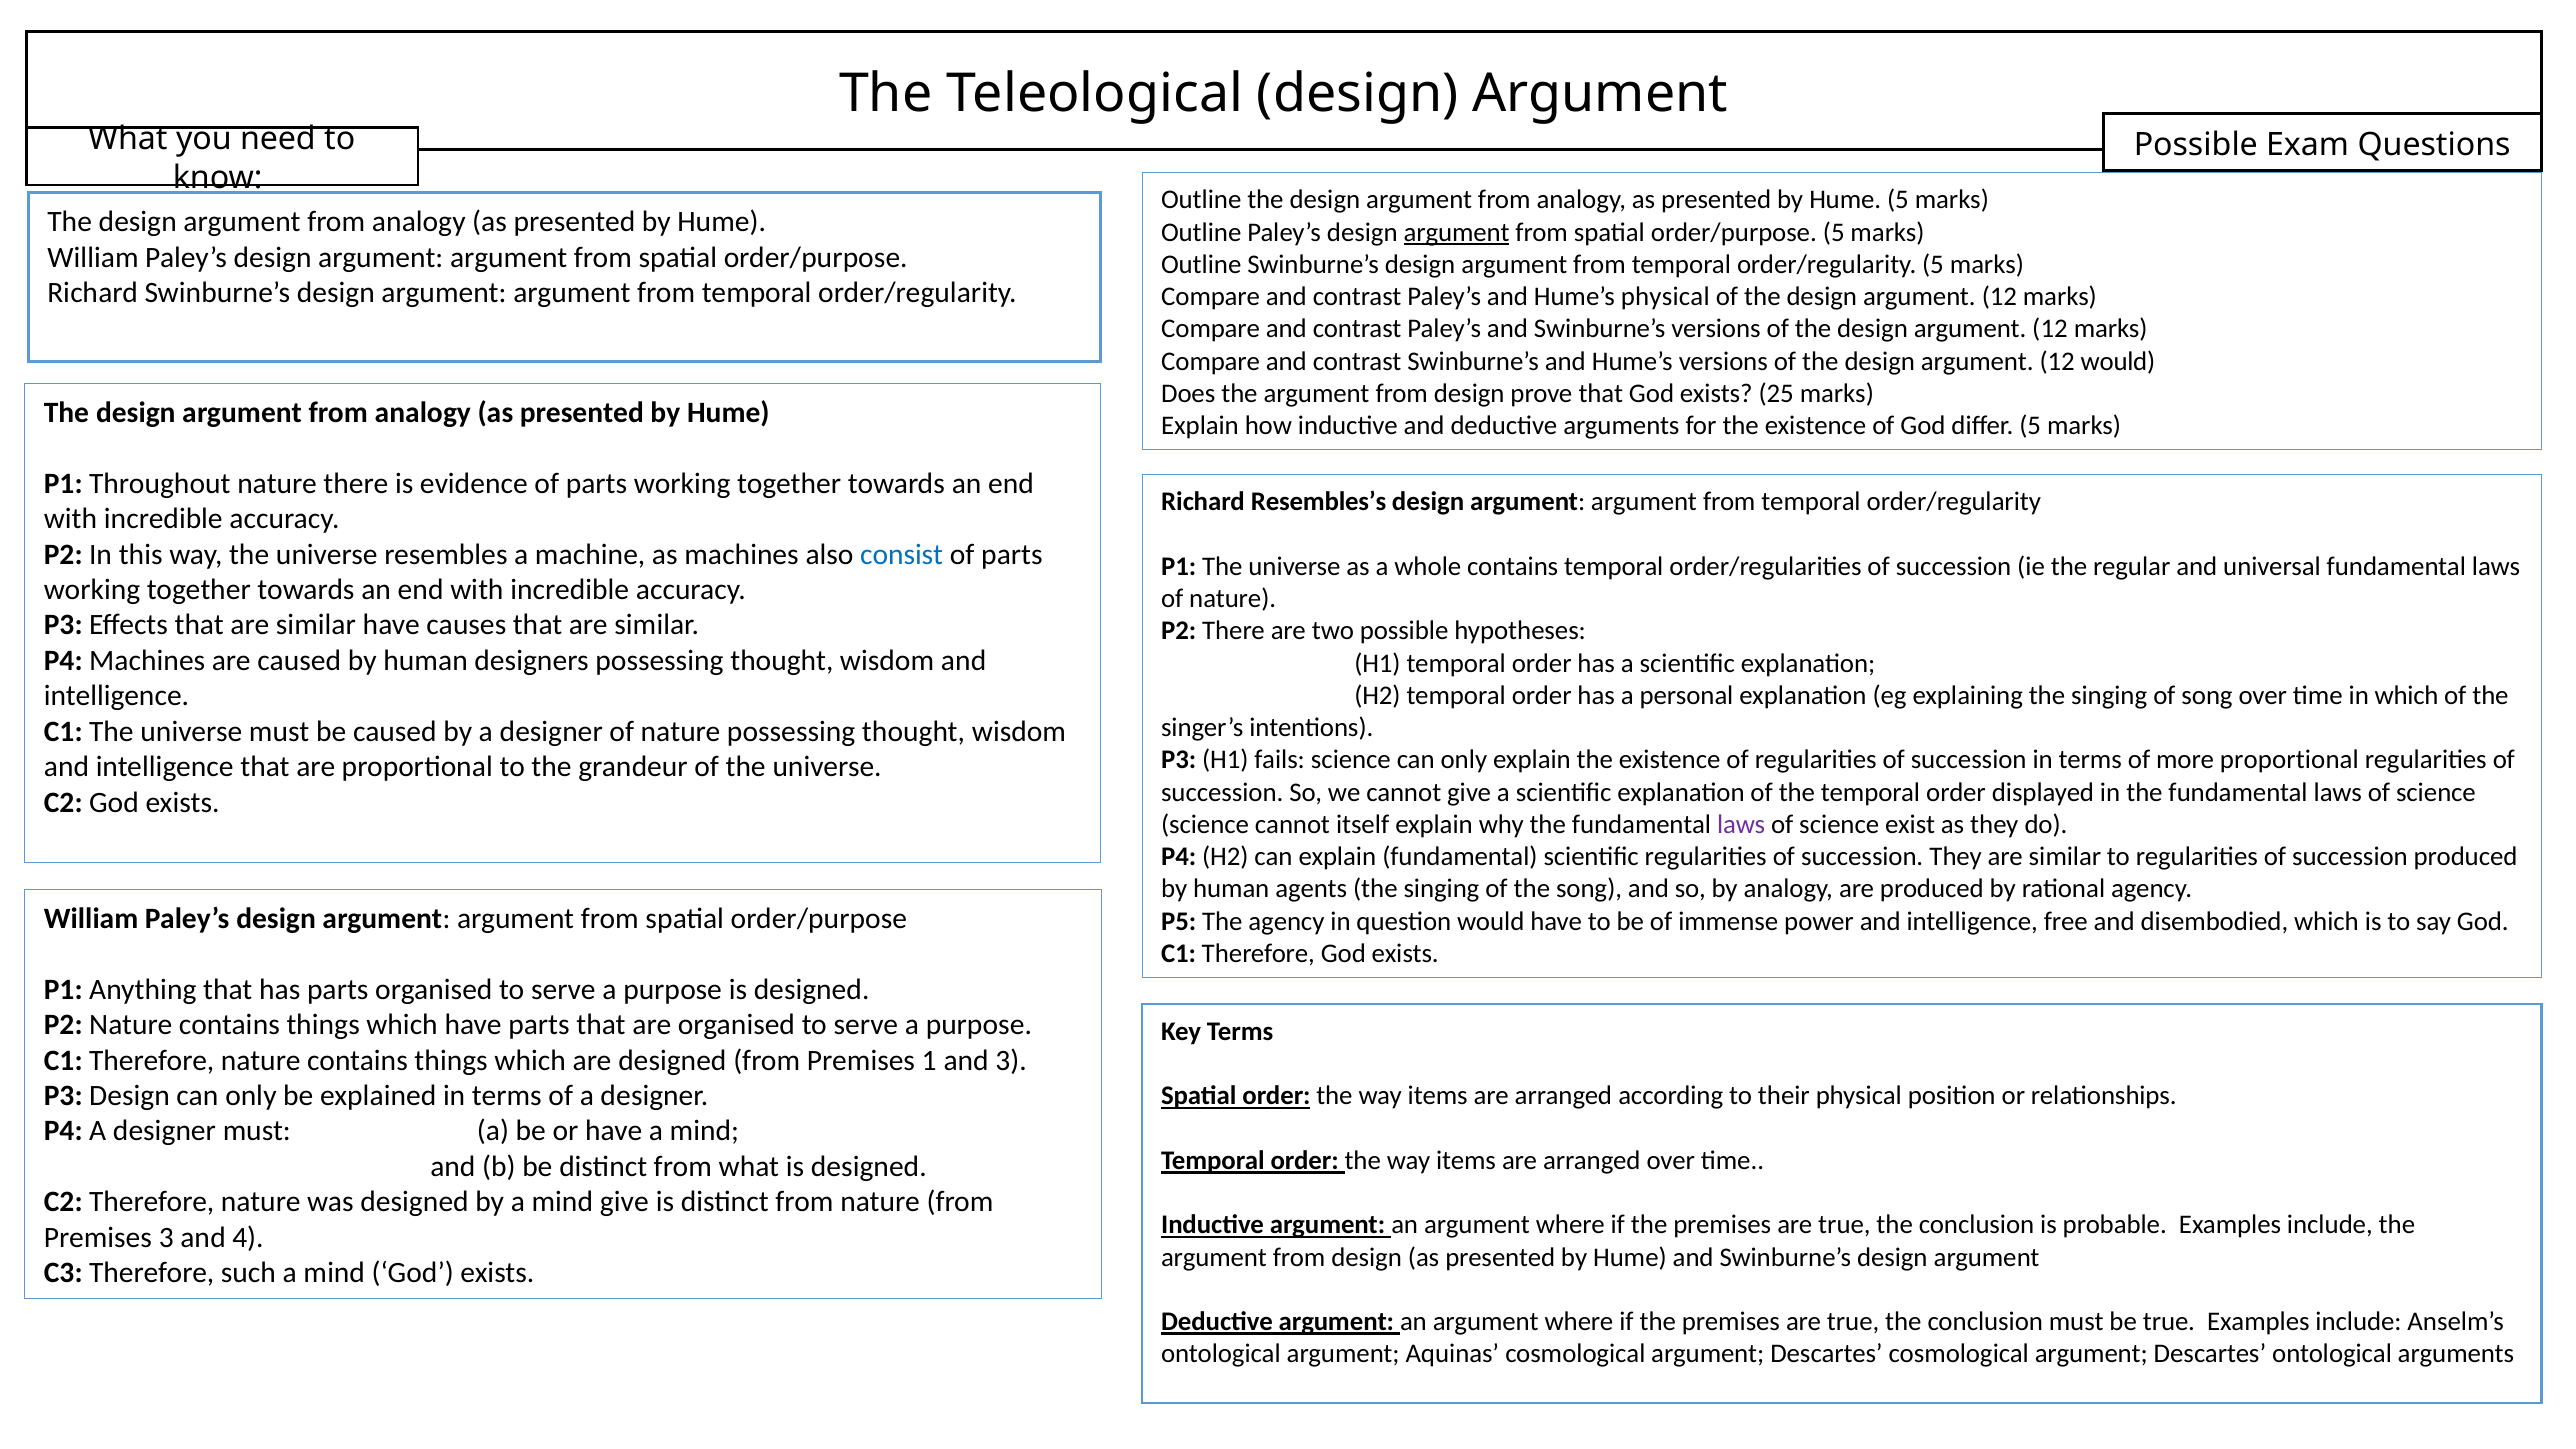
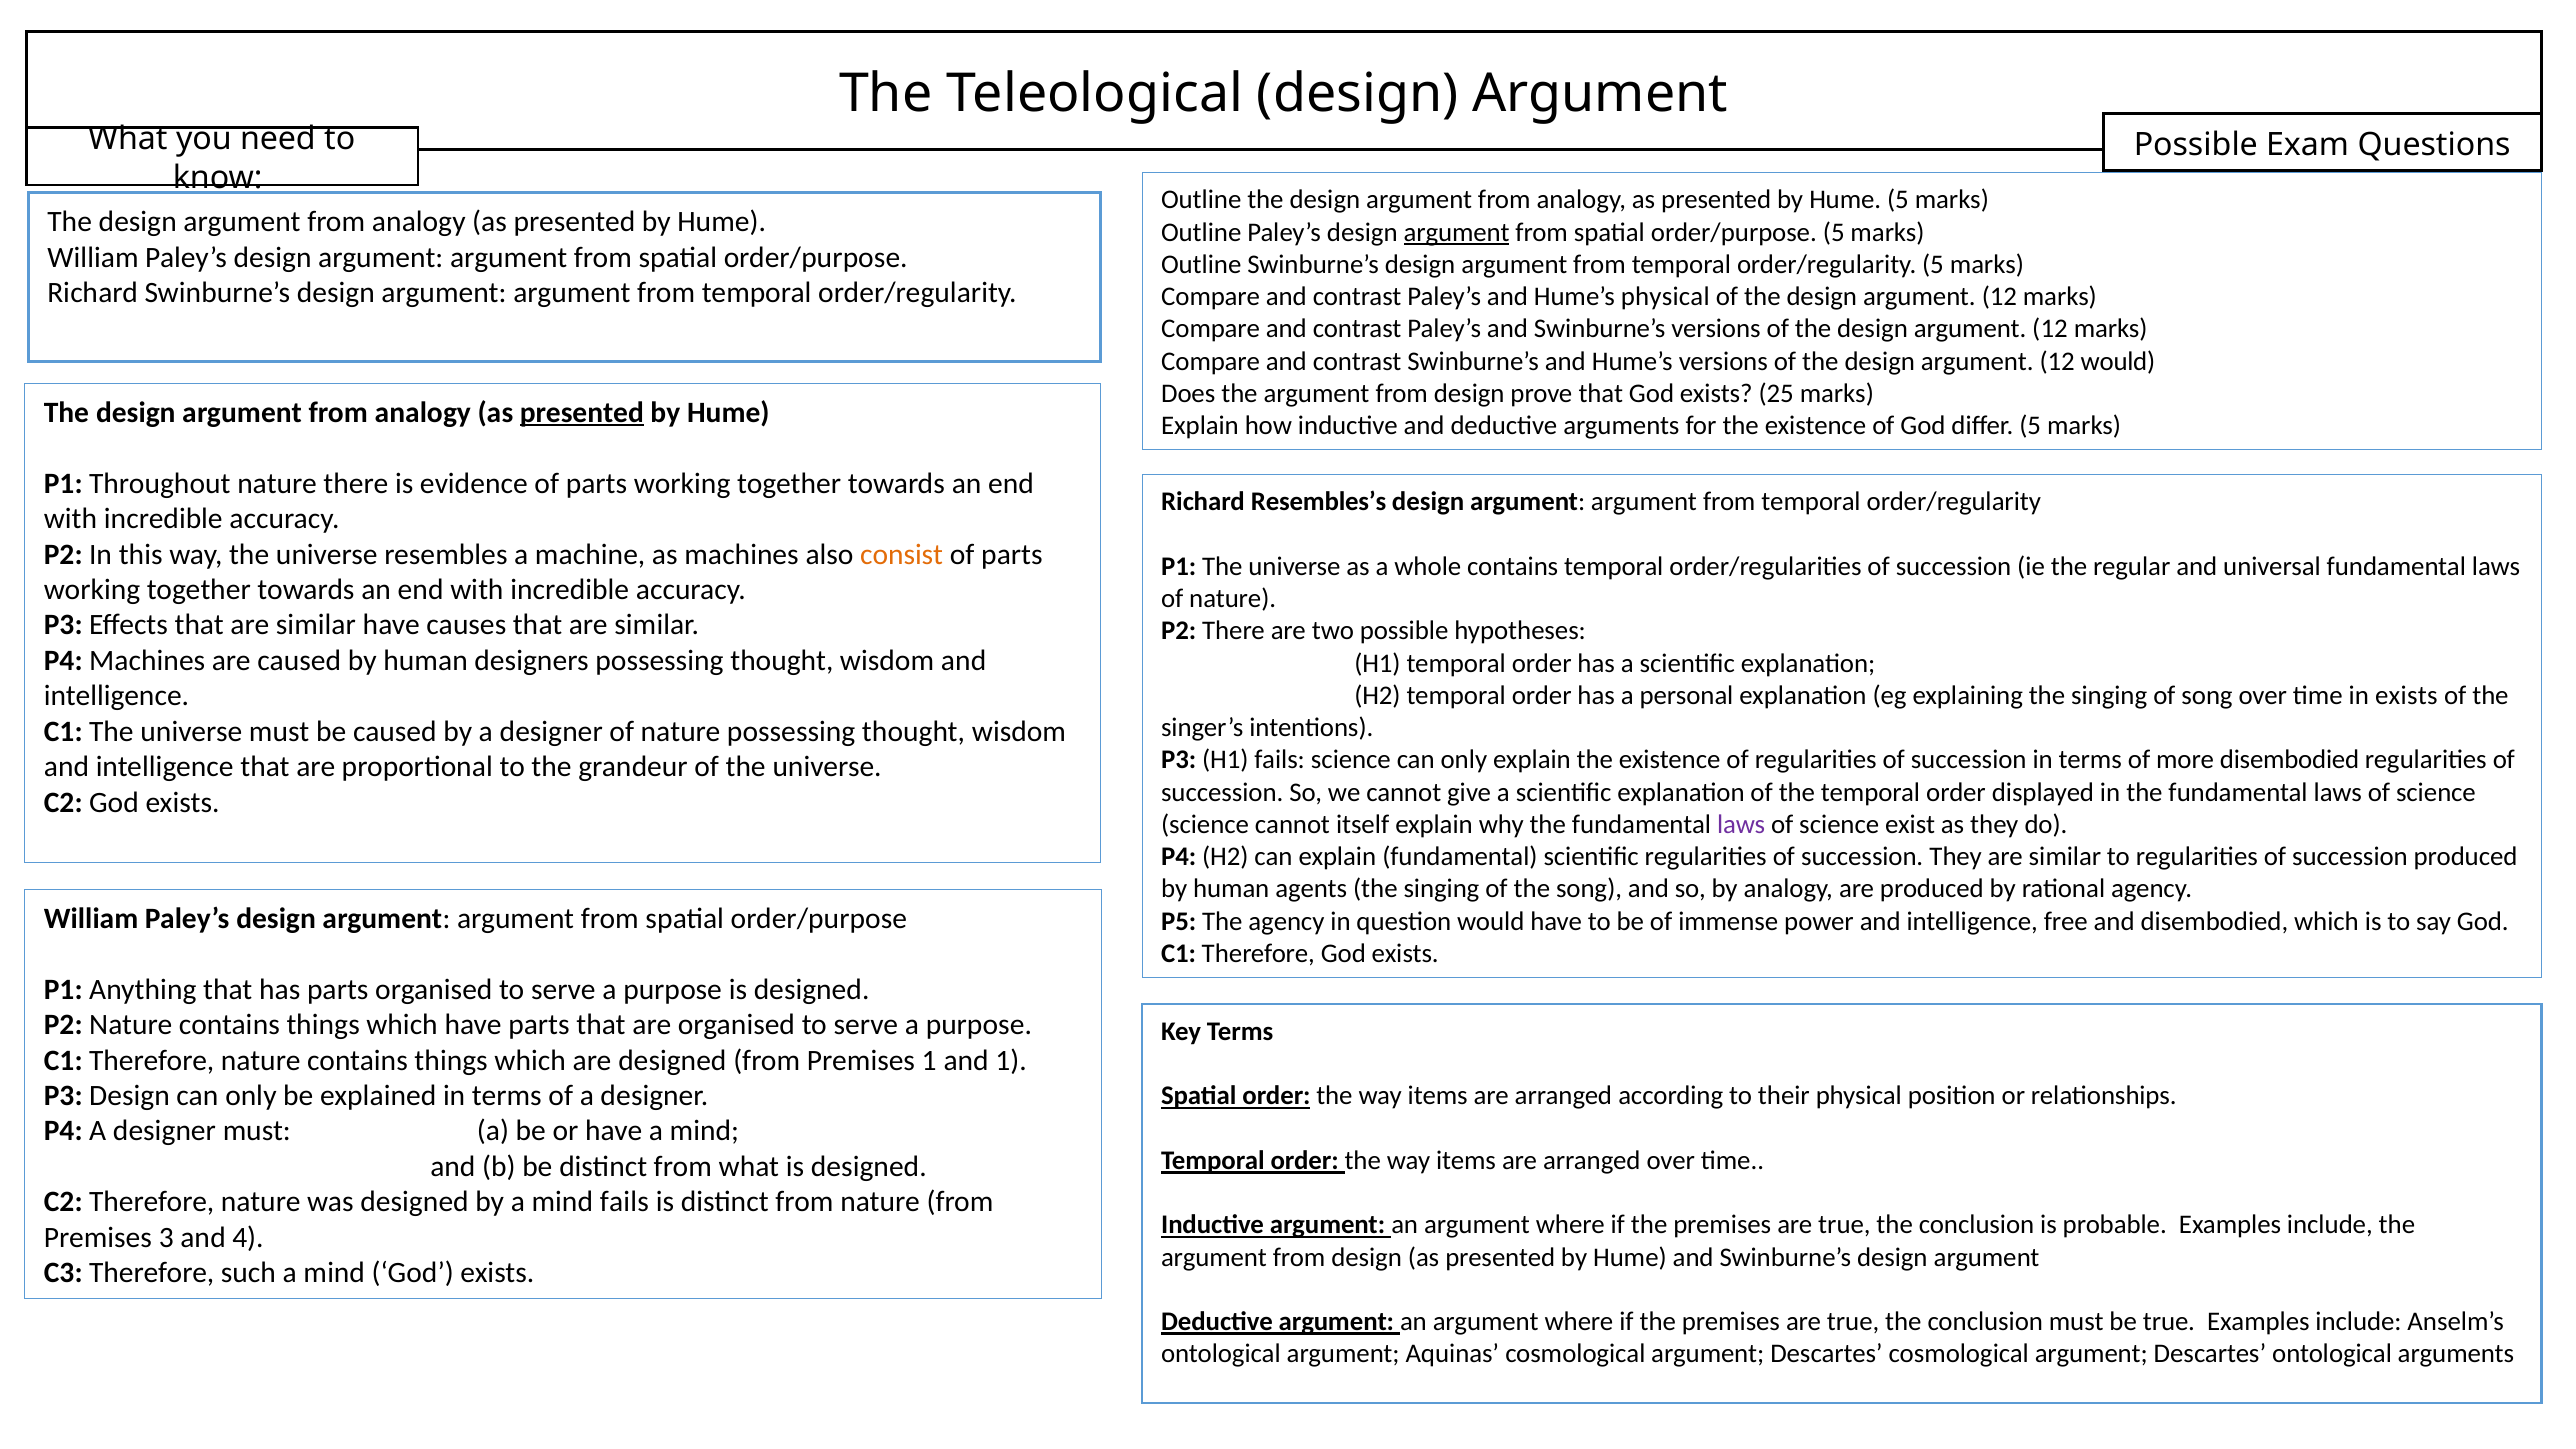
presented at (582, 412) underline: none -> present
consist colour: blue -> orange
in which: which -> exists
more proportional: proportional -> disembodied
and 3: 3 -> 1
mind give: give -> fails
